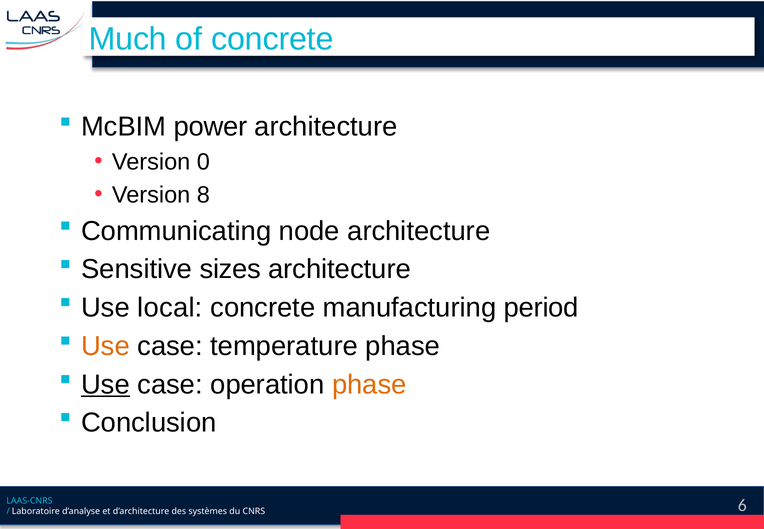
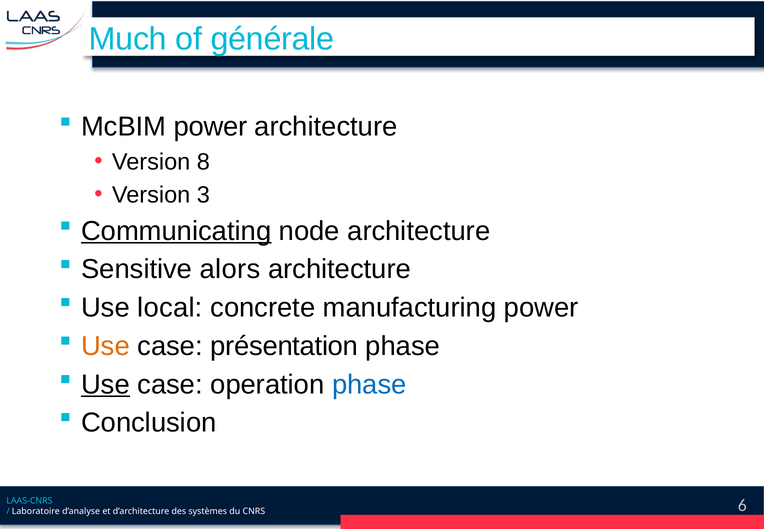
of concrete: concrete -> générale
0: 0 -> 8
8: 8 -> 3
Communicating underline: none -> present
sizes: sizes -> alors
manufacturing period: period -> power
temperature: temperature -> présentation
phase at (369, 384) colour: orange -> blue
